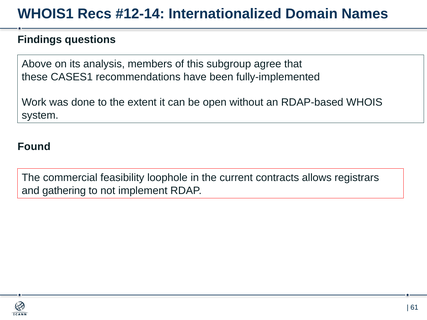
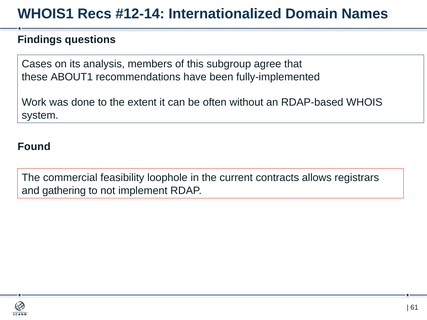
Above: Above -> Cases
CASES1: CASES1 -> ABOUT1
open: open -> often
